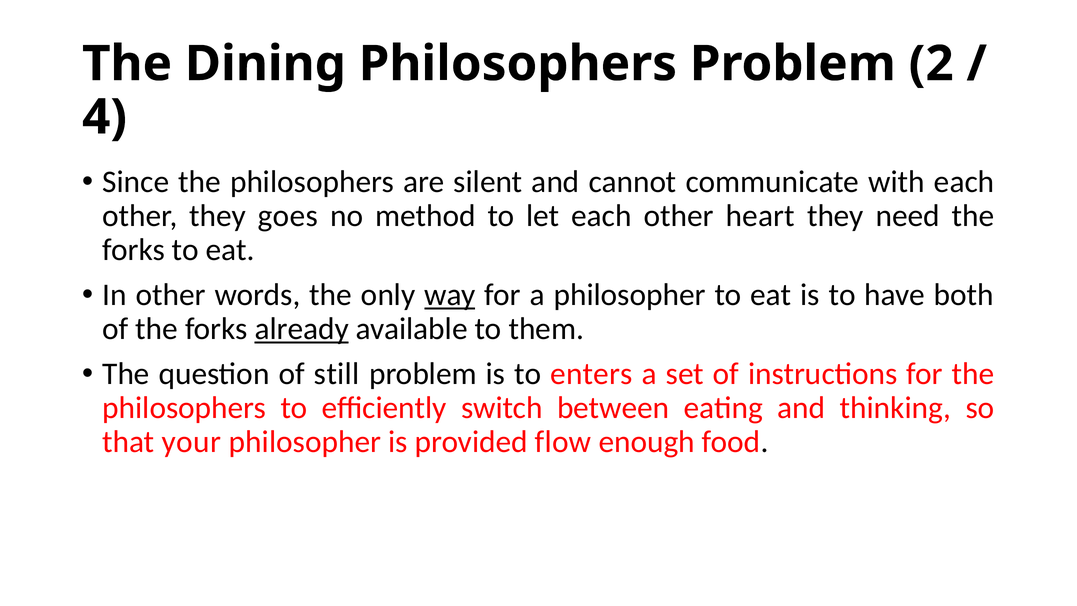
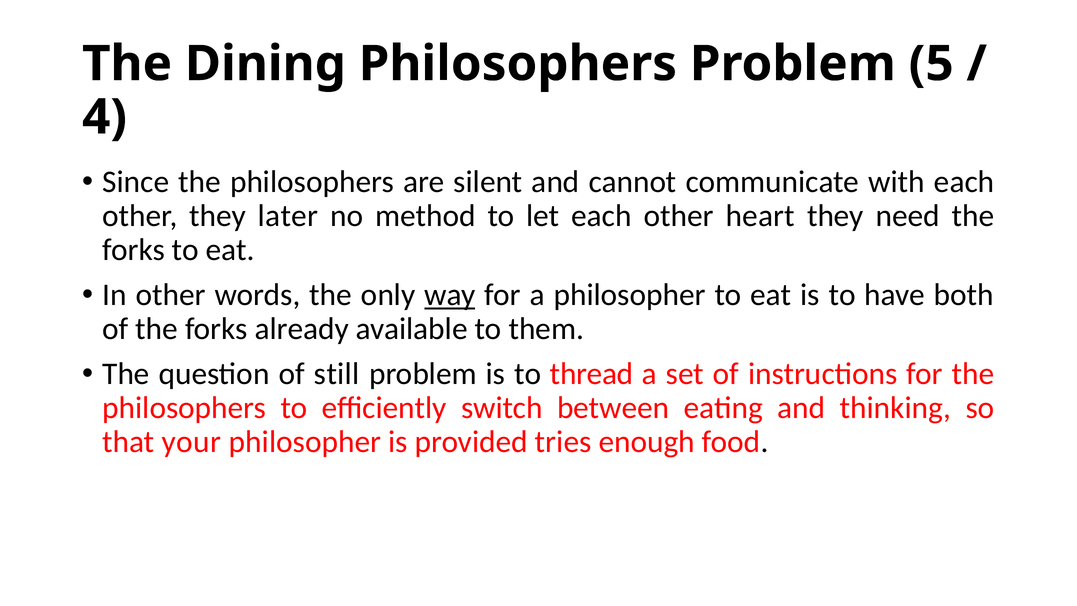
2: 2 -> 5
goes: goes -> later
already underline: present -> none
enters: enters -> thread
flow: flow -> tries
